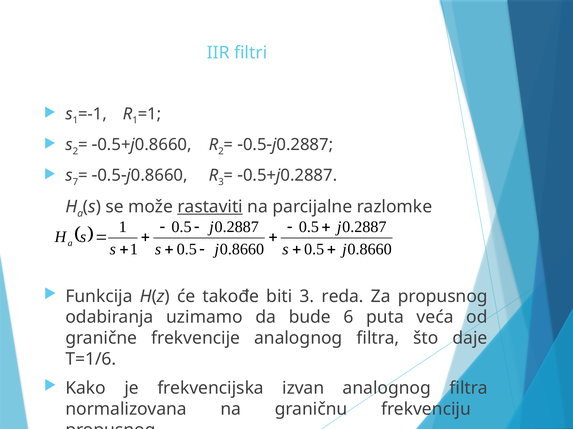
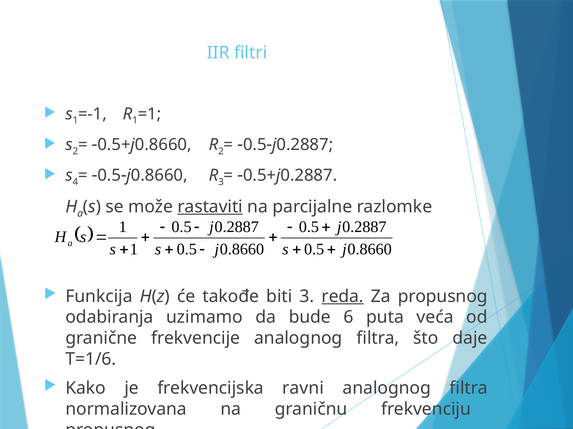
7: 7 -> 4
reda underline: none -> present
izvan: izvan -> ravni
